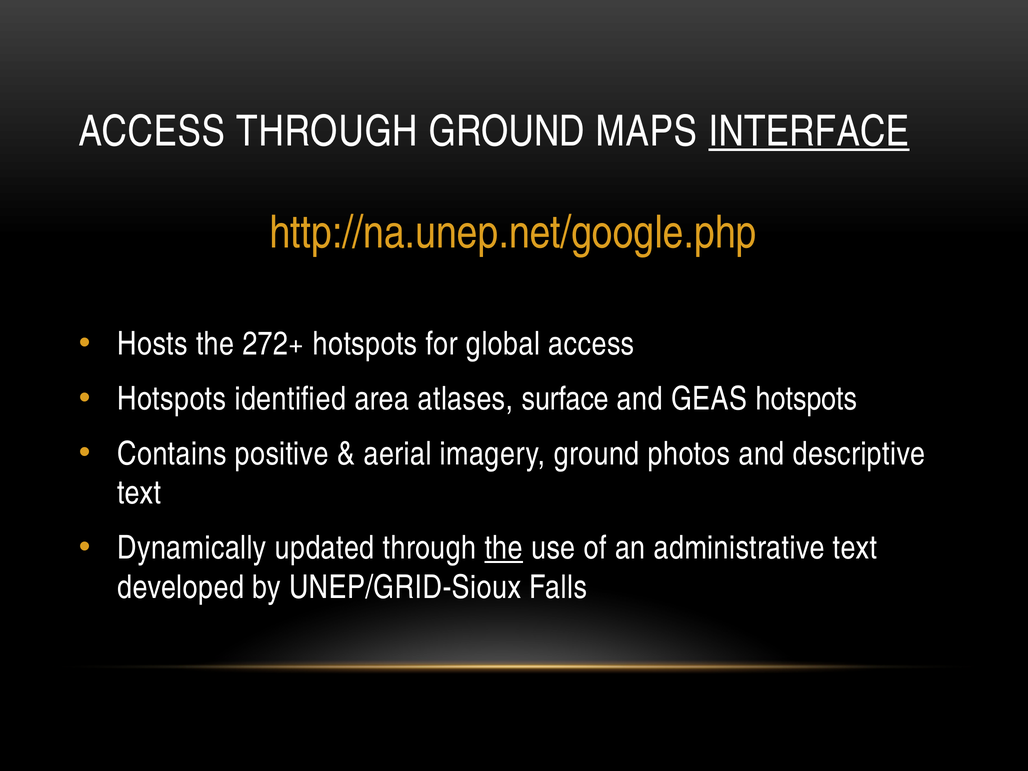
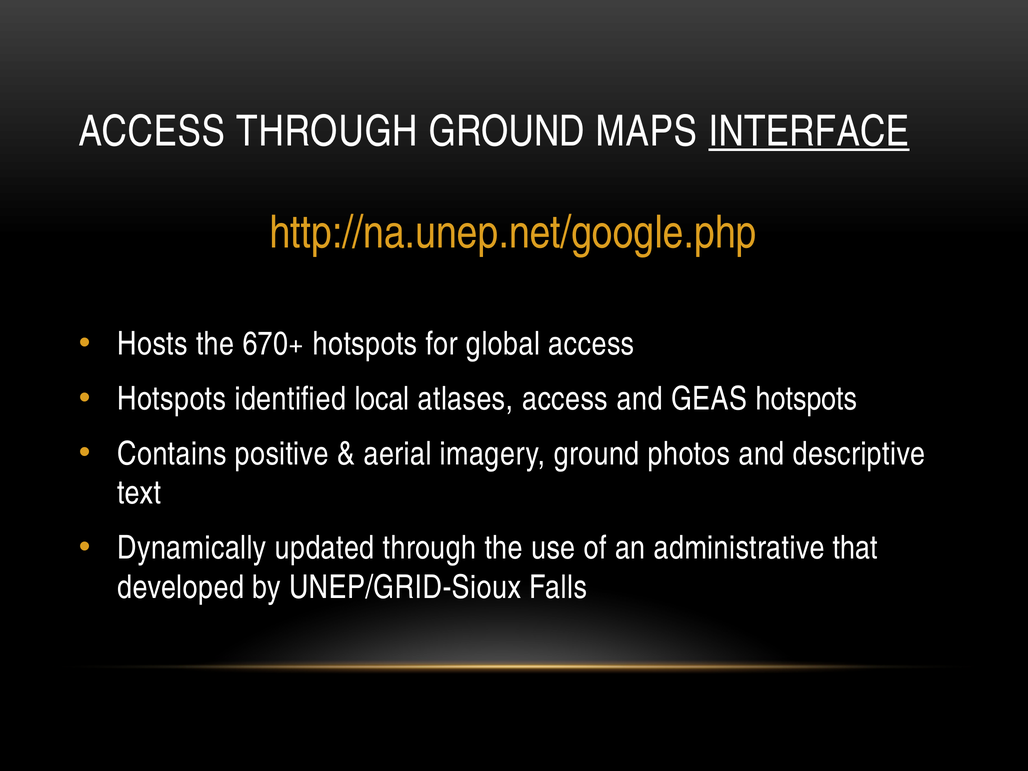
272+: 272+ -> 670+
area: area -> local
atlases surface: surface -> access
the at (504, 548) underline: present -> none
administrative text: text -> that
